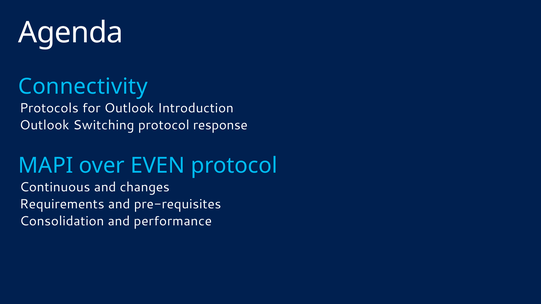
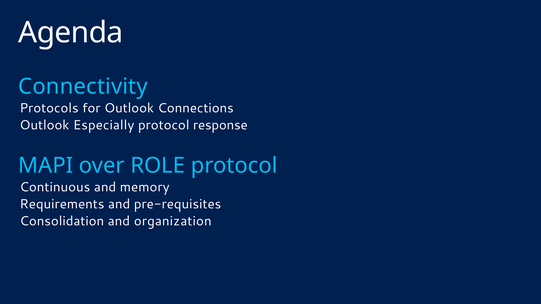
Introduction: Introduction -> Connections
Switching: Switching -> Especially
EVEN: EVEN -> ROLE
changes: changes -> memory
performance: performance -> organization
